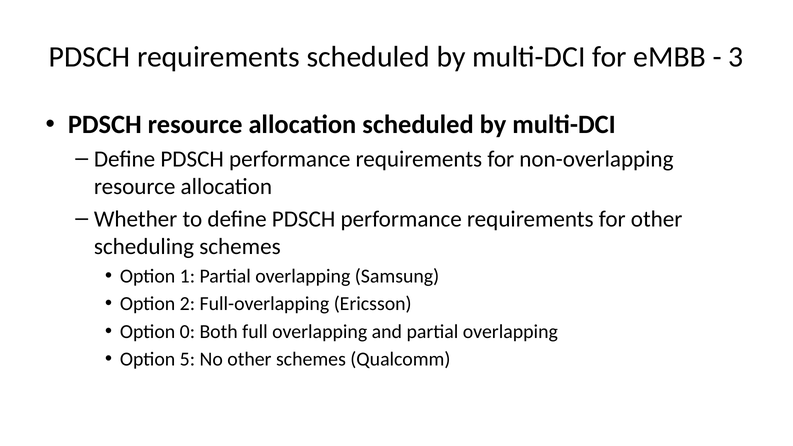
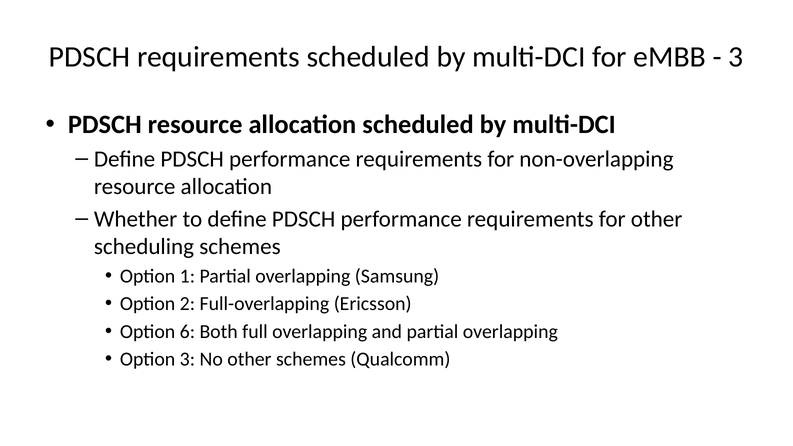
0: 0 -> 6
Option 5: 5 -> 3
